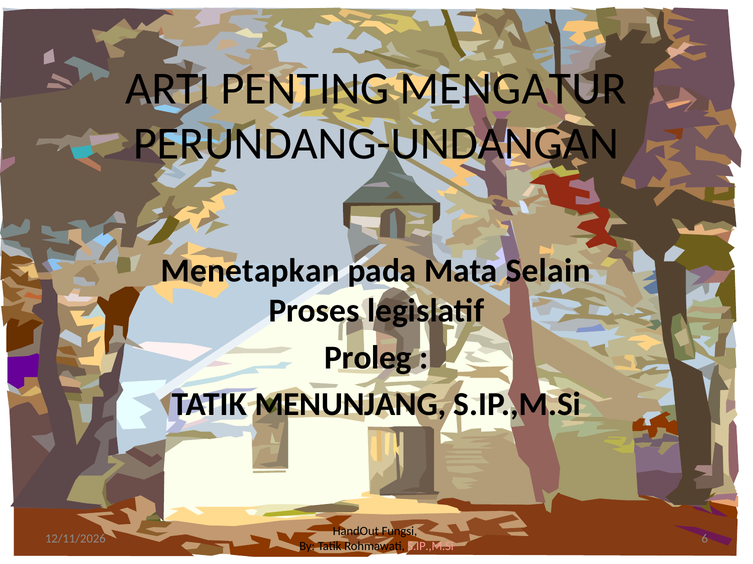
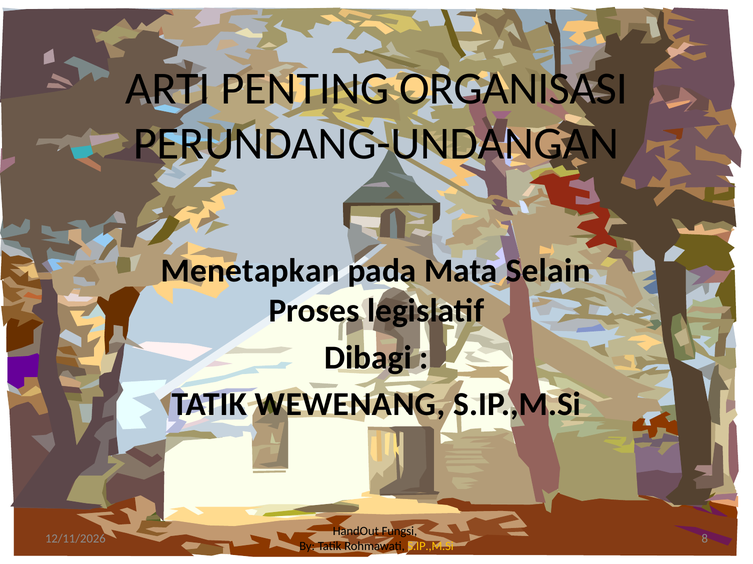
MENGATUR: MENGATUR -> ORGANISASI
Proleg: Proleg -> Dibagi
MENUNJANG: MENUNJANG -> WEWENANG
6: 6 -> 8
S.IP.,M.Si at (431, 547) colour: pink -> yellow
